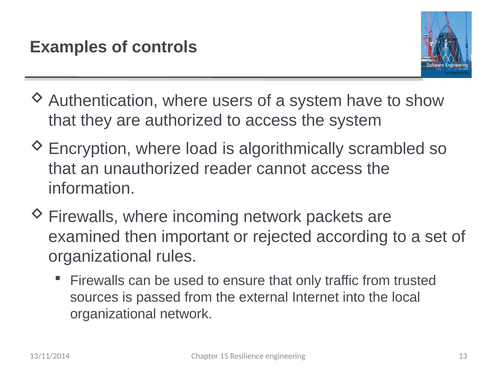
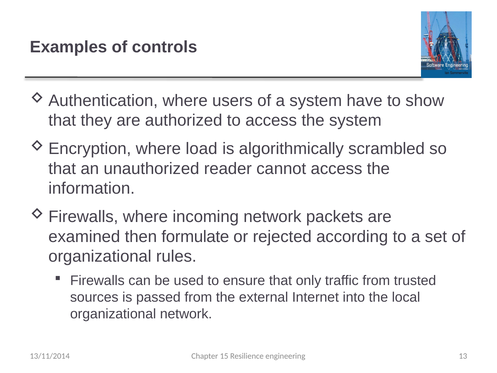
important: important -> formulate
